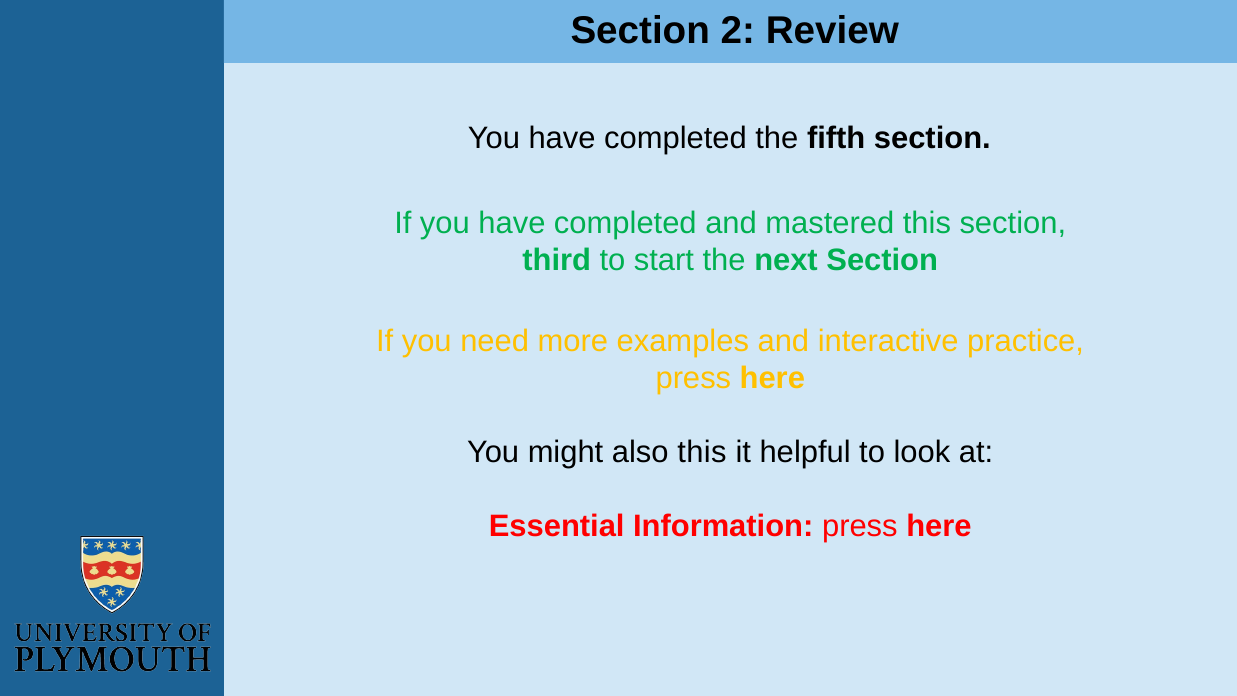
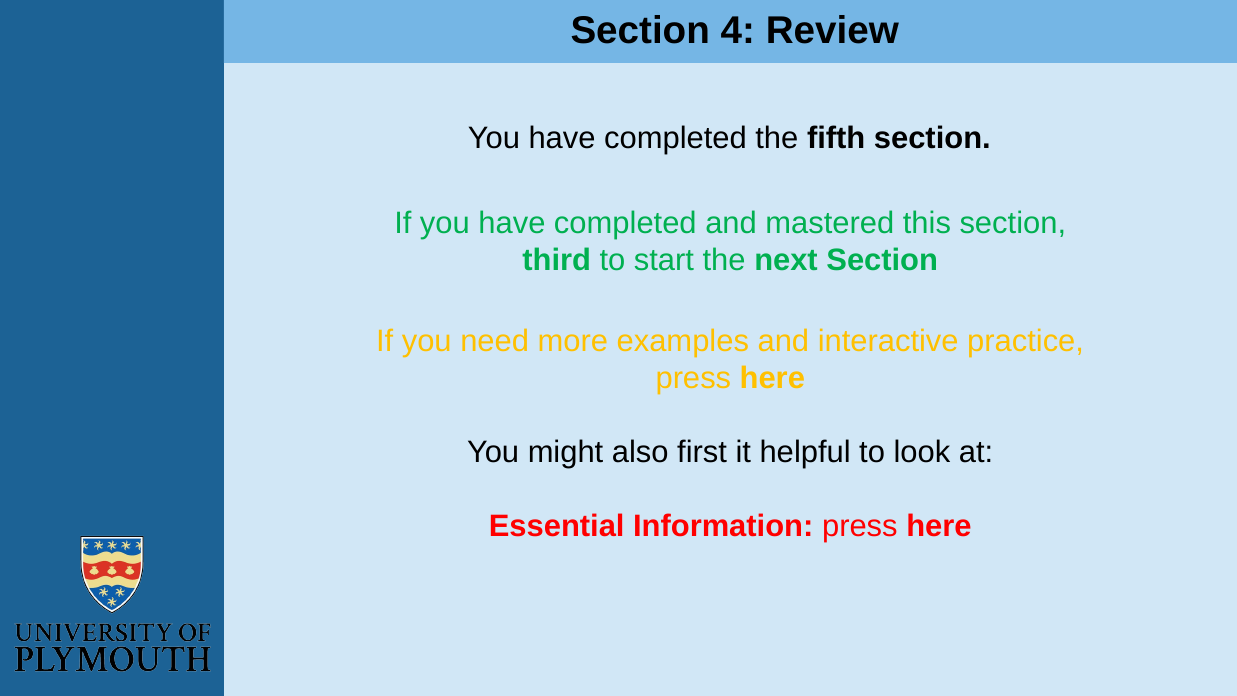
2: 2 -> 4
also this: this -> first
